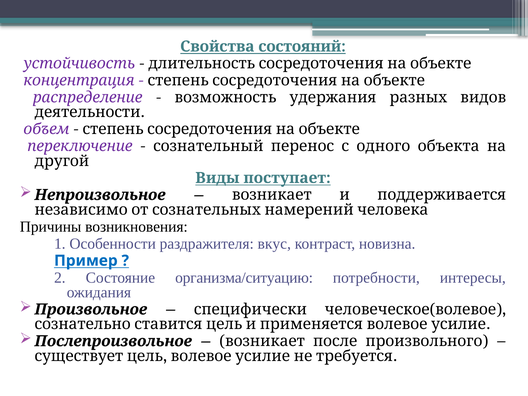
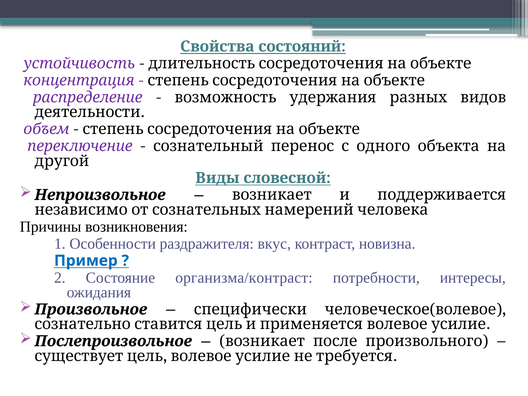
поступает: поступает -> словесной
организма/ситуацию: организма/ситуацию -> организма/контраст
